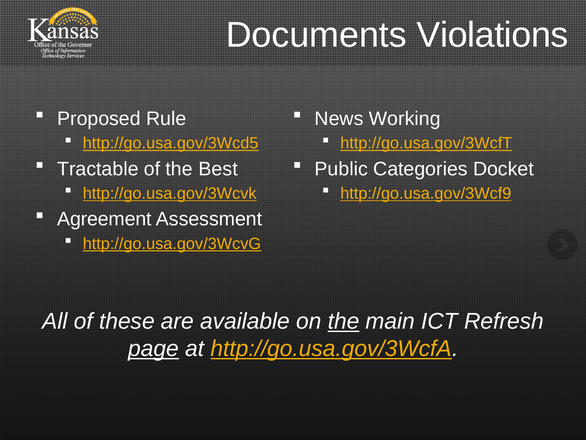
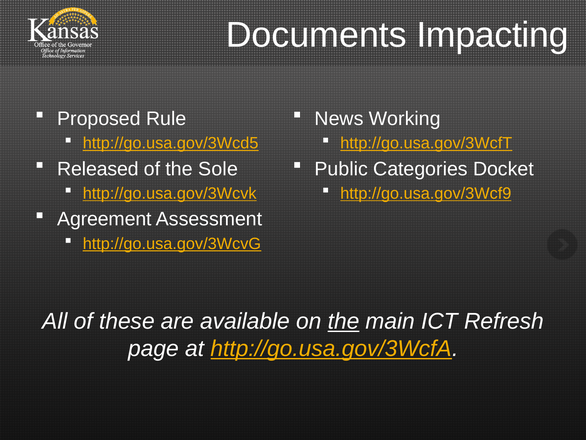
Violations: Violations -> Impacting
Tractable: Tractable -> Released
Best: Best -> Sole
page underline: present -> none
